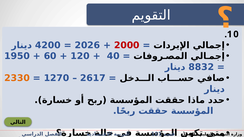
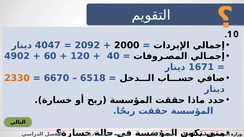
4200: 4200 -> 4047
2026: 2026 -> 2092
2000 colour: red -> black
1950: 1950 -> 4902
8832: 8832 -> 1671
1270: 1270 -> 6670
2617: 2617 -> 6518
